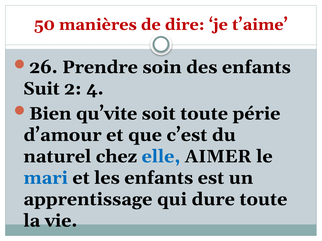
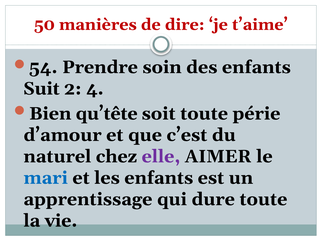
26: 26 -> 54
qu’vite: qu’vite -> qu’tête
elle colour: blue -> purple
